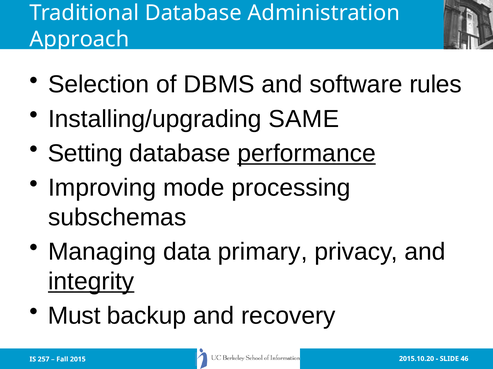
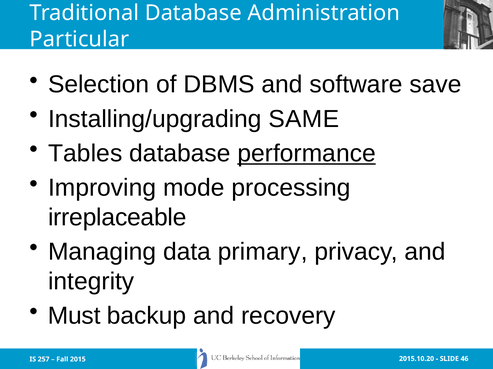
Approach: Approach -> Particular
rules: rules -> save
Setting: Setting -> Tables
subschemas: subschemas -> irreplaceable
integrity underline: present -> none
